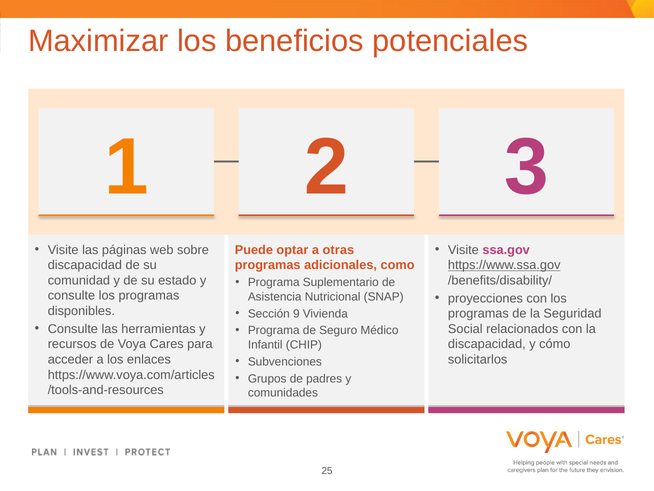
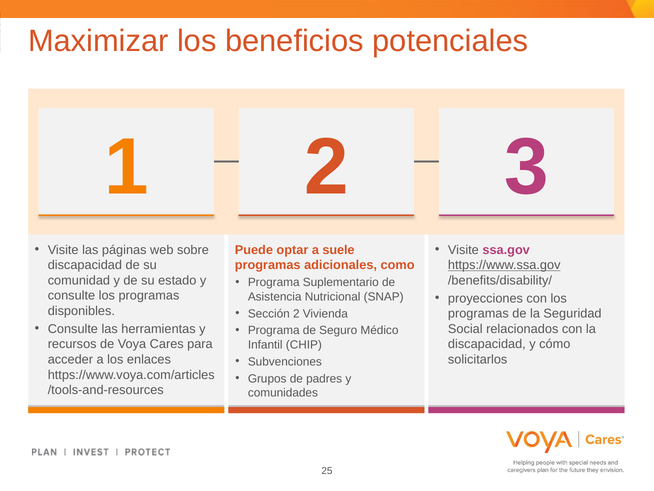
otras: otras -> suele
Sección 9: 9 -> 2
